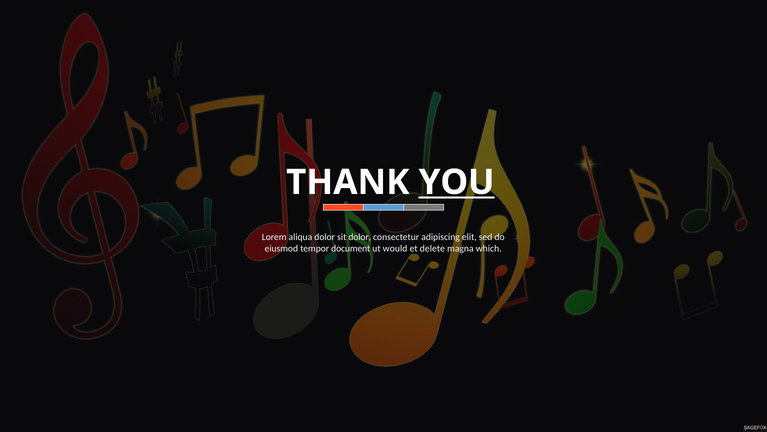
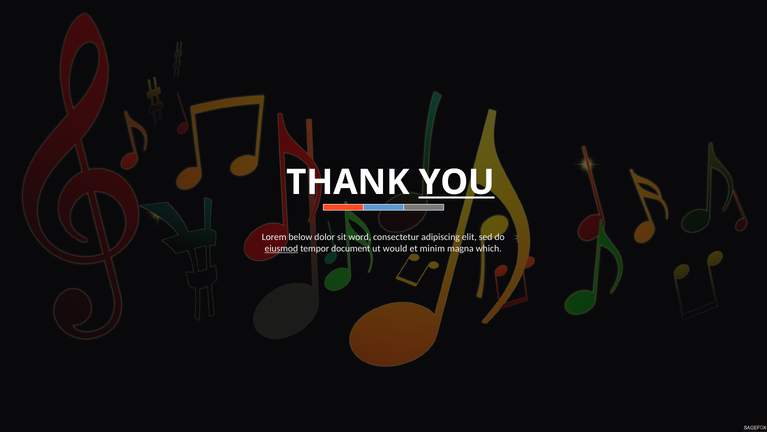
aliqua: aliqua -> below
sit dolor: dolor -> word
eiusmod underline: none -> present
delete: delete -> minim
